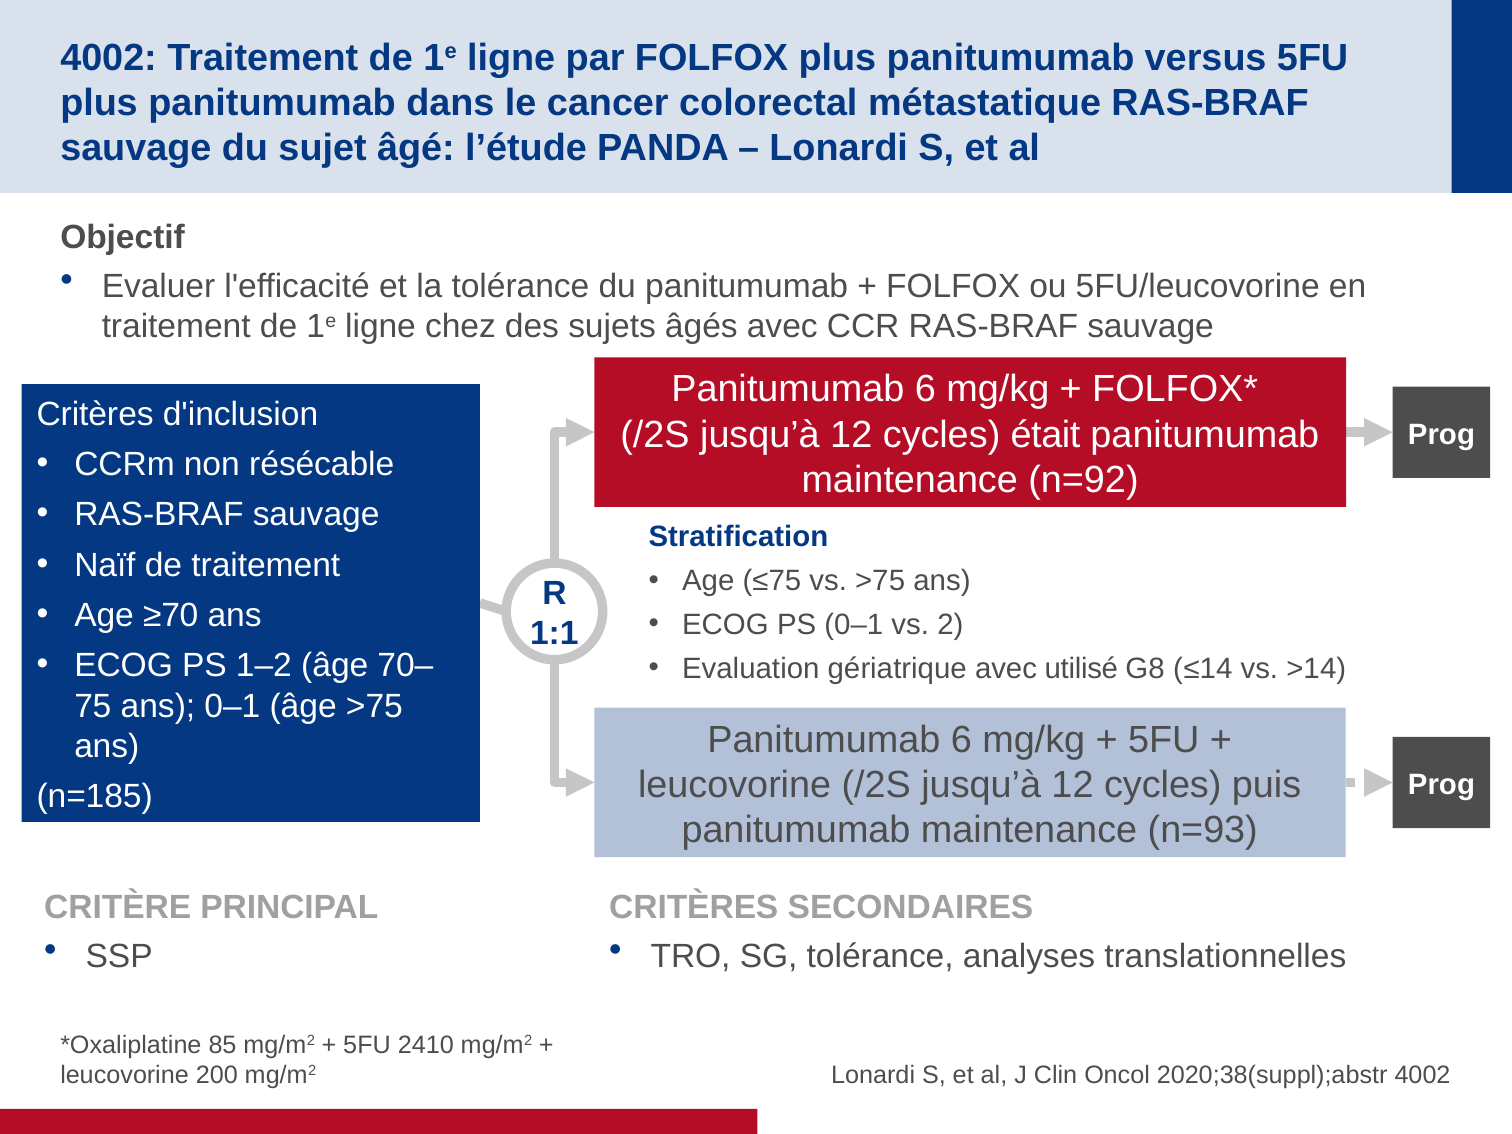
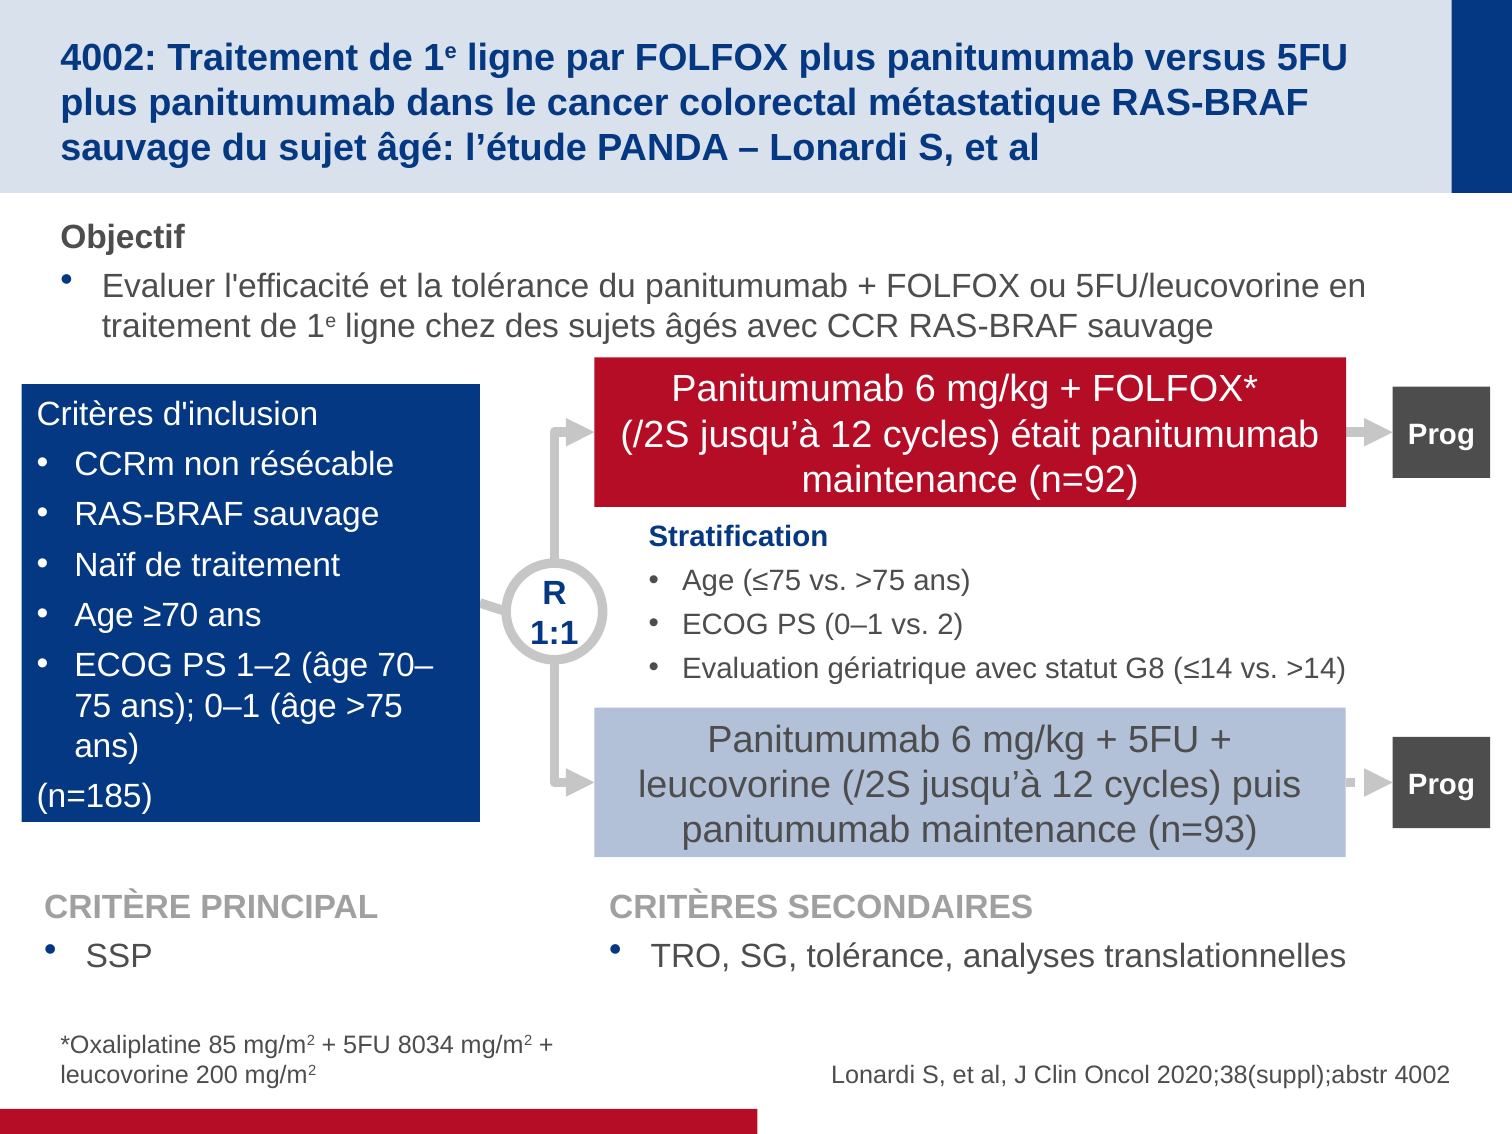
utilisé: utilisé -> statut
2410: 2410 -> 8034
